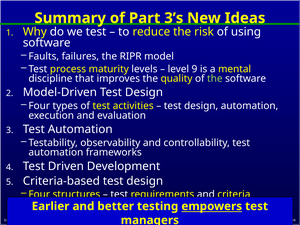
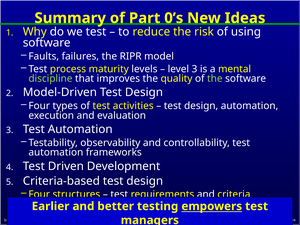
3’s: 3’s -> 0’s
level 9: 9 -> 3
discipline colour: white -> light green
